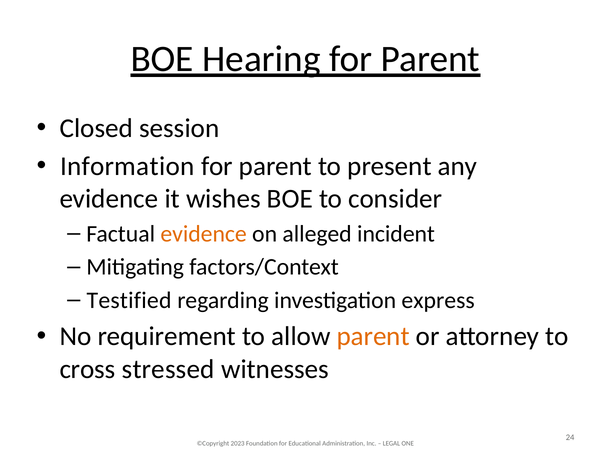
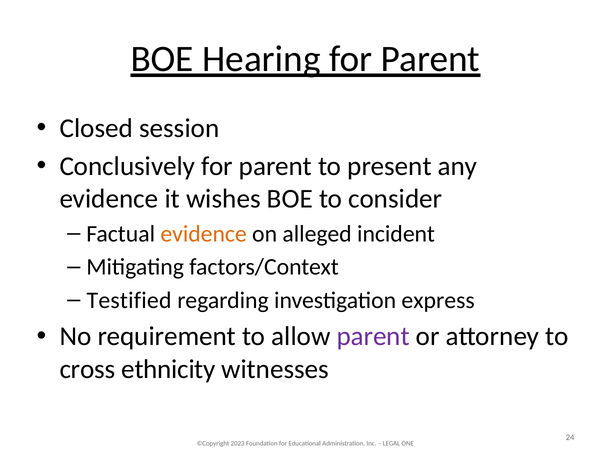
Information: Information -> Conclusively
parent at (373, 337) colour: orange -> purple
stressed: stressed -> ethnicity
